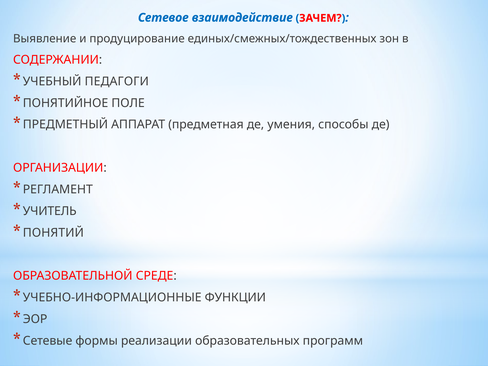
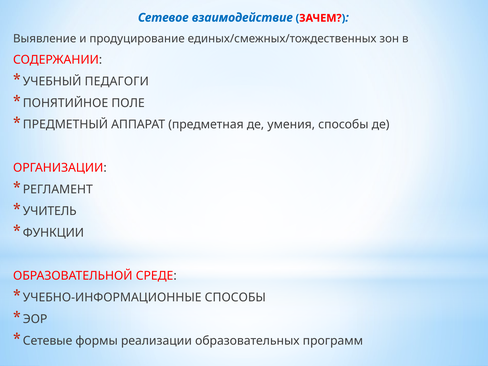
ПОНЯТИЙ: ПОНЯТИЙ -> ФУНКЦИИ
УЧЕБНО-ИНФОРМАЦИОННЫЕ ФУНКЦИИ: ФУНКЦИИ -> СПОСОБЫ
